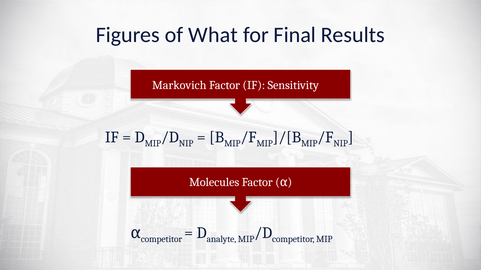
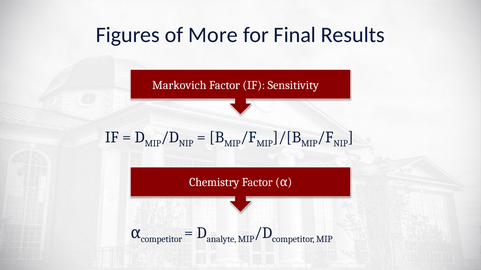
What: What -> More
Molecules: Molecules -> Chemistry
